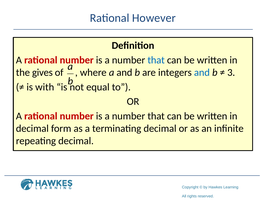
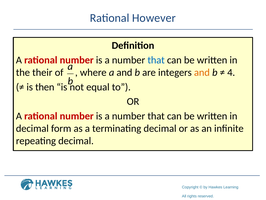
gives: gives -> their
and at (202, 72) colour: blue -> orange
3: 3 -> 4
with: with -> then
